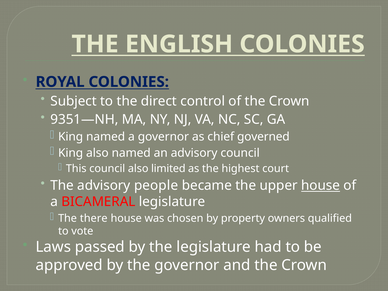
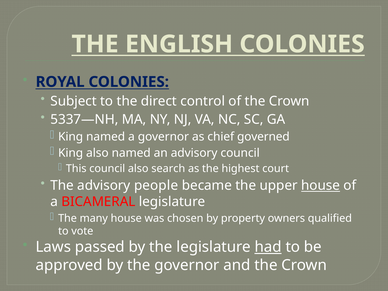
9351—NH: 9351—NH -> 5337—NH
limited: limited -> search
there: there -> many
had underline: none -> present
